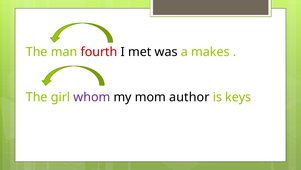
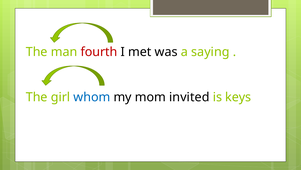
makes: makes -> saying
whom colour: purple -> blue
author: author -> invited
